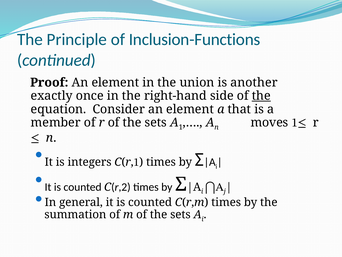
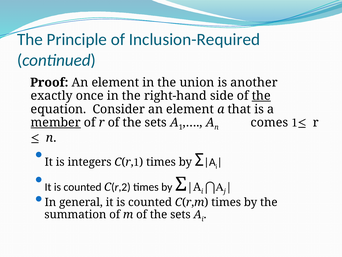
Inclusion-Functions: Inclusion-Functions -> Inclusion-Required
member underline: none -> present
moves: moves -> comes
